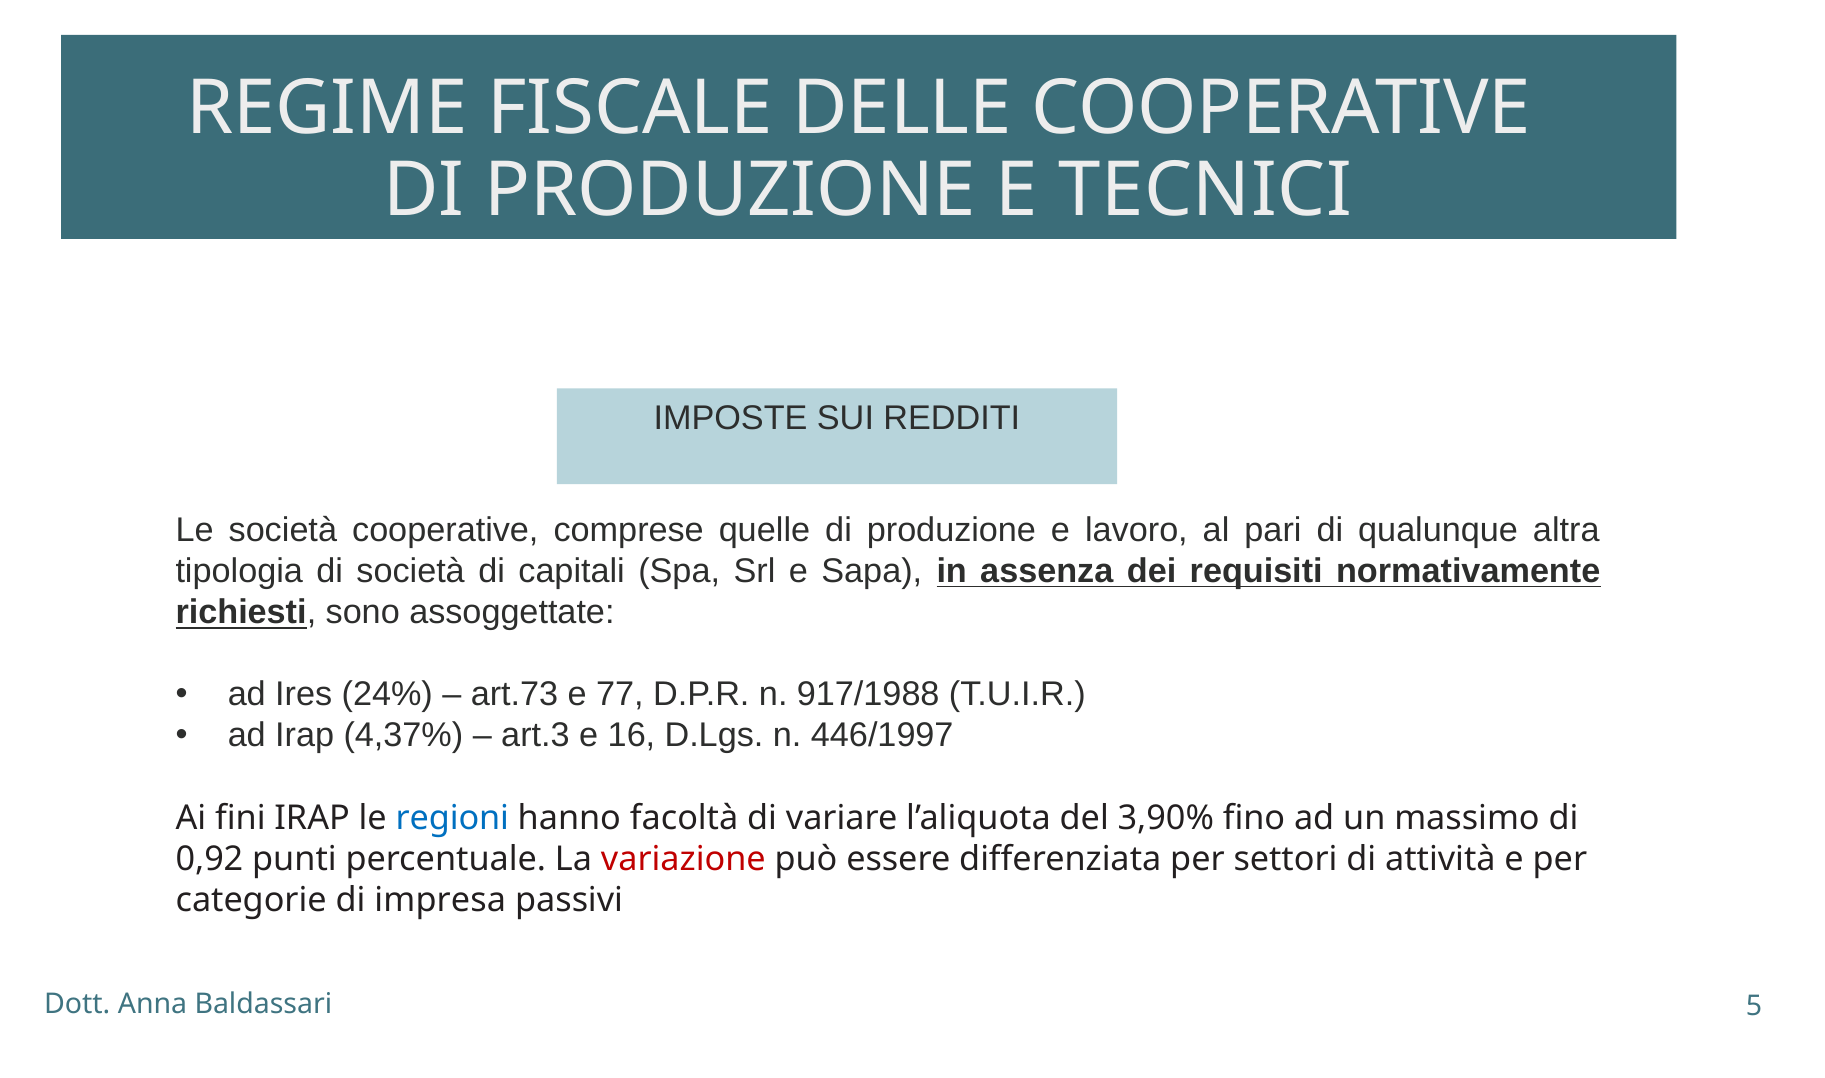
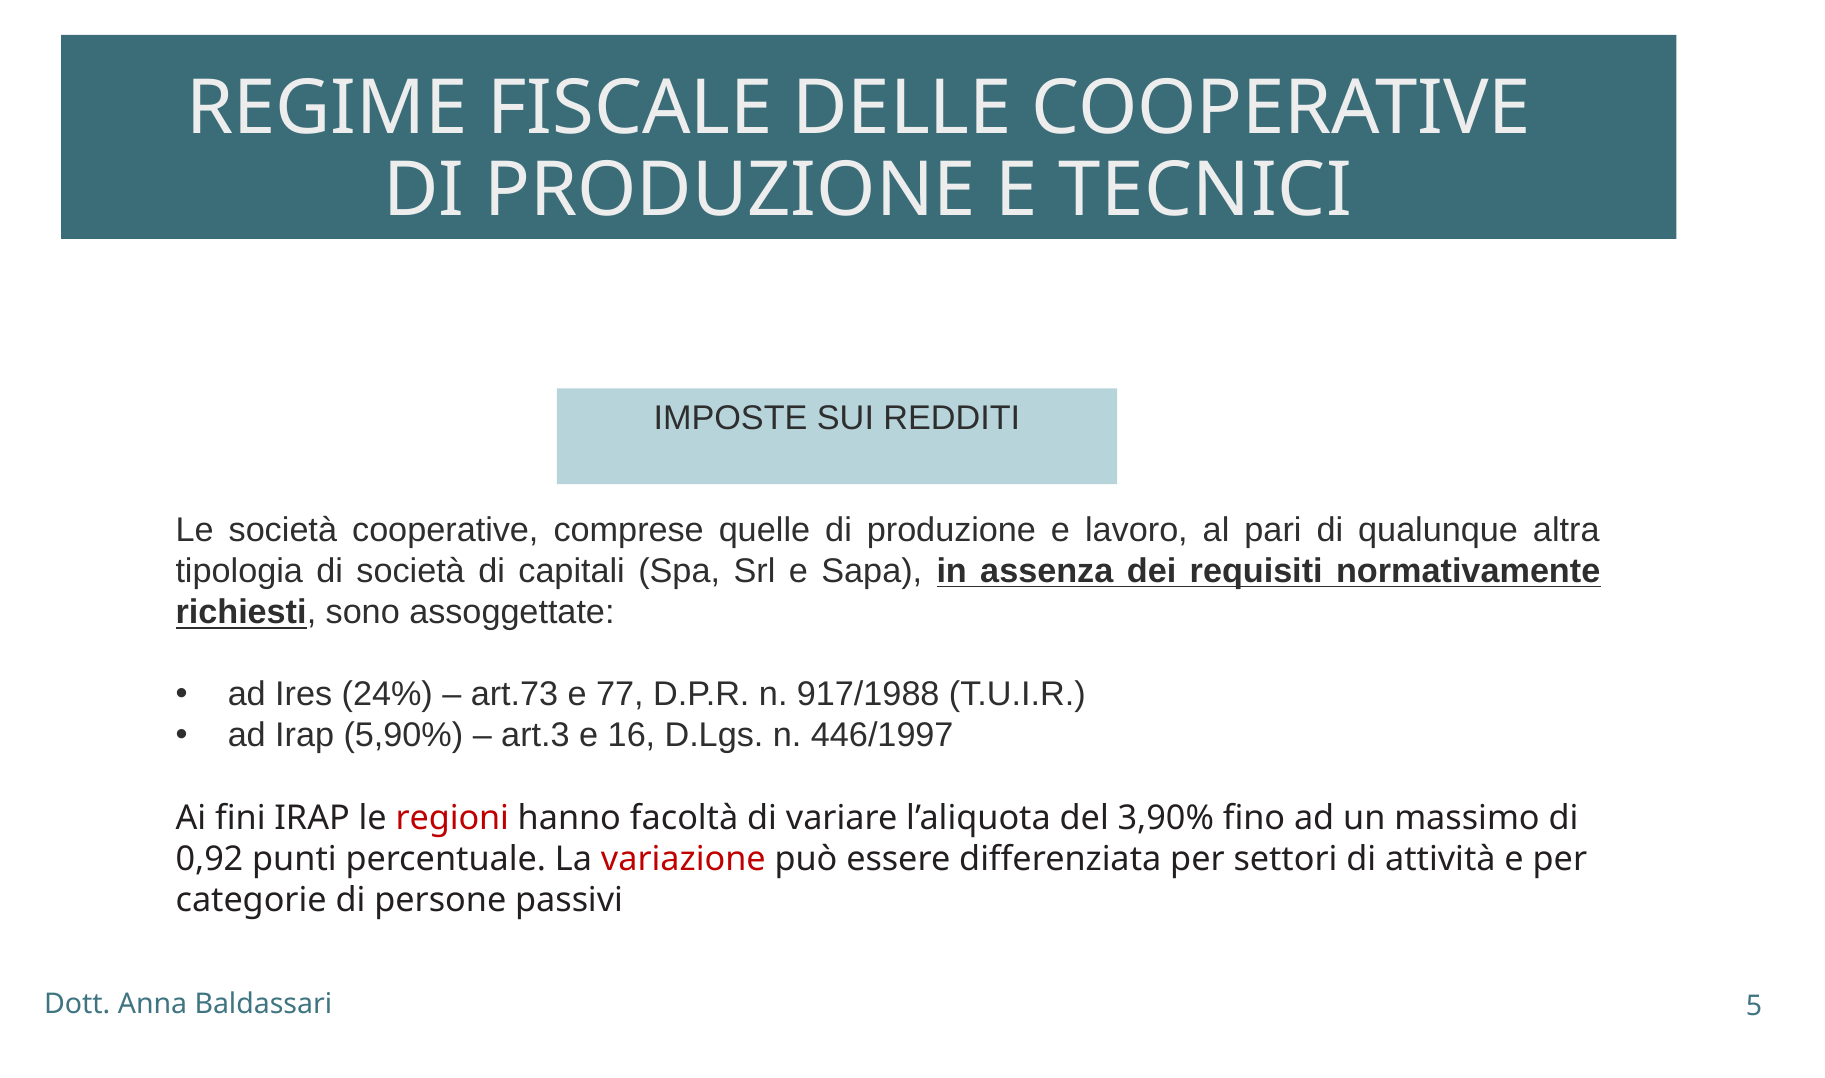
4,37%: 4,37% -> 5,90%
regioni colour: blue -> red
impresa: impresa -> persone
